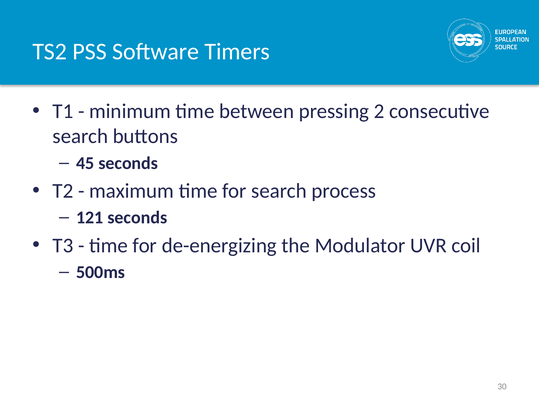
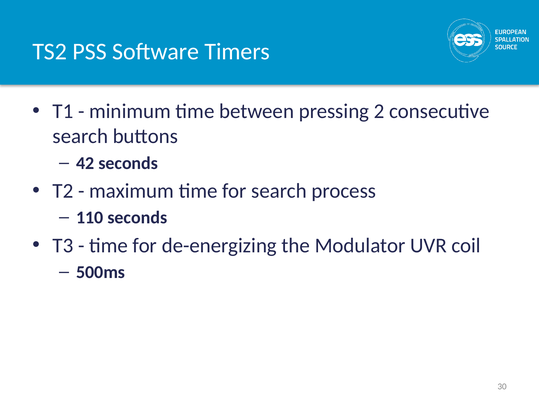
45: 45 -> 42
121: 121 -> 110
